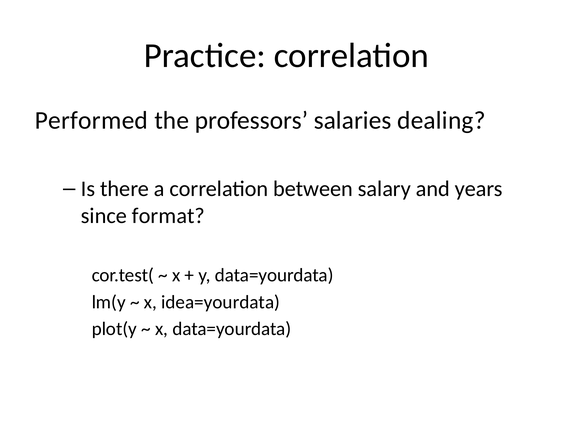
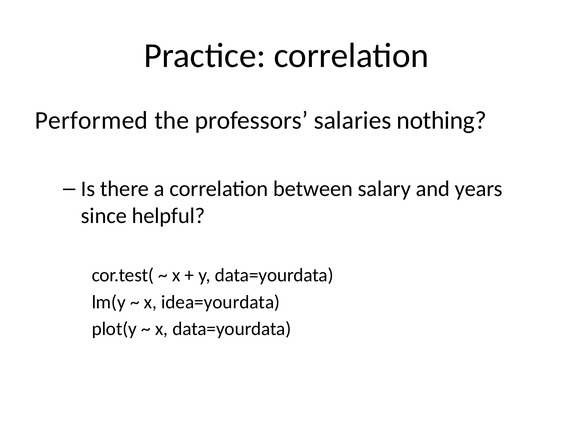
dealing: dealing -> nothing
format: format -> helpful
